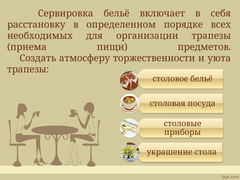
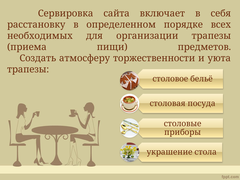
Сервировка бельё: бельё -> сайта
